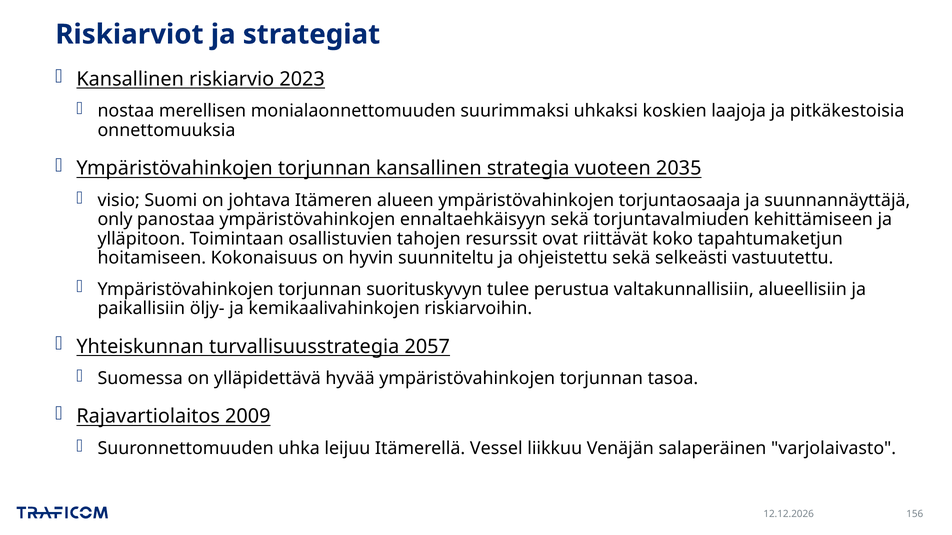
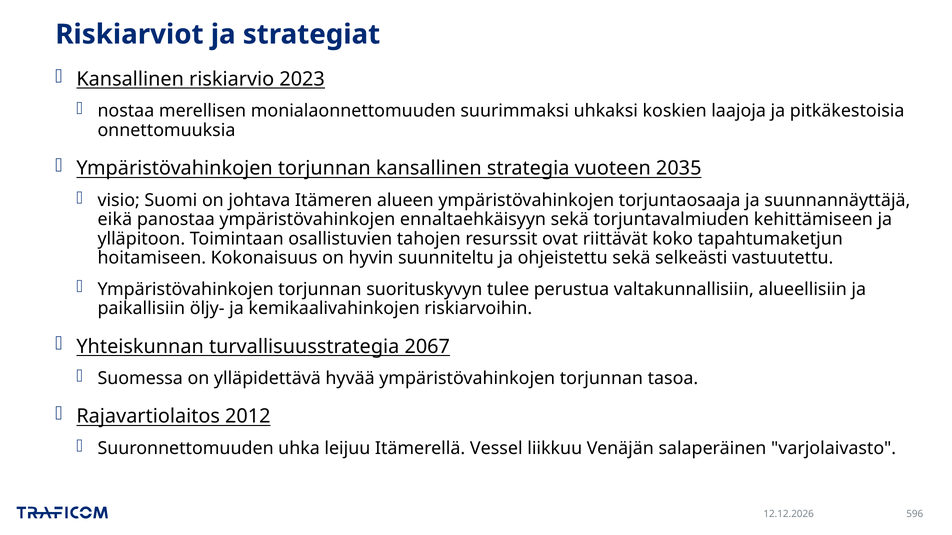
only: only -> eikä
2057: 2057 -> 2067
2009: 2009 -> 2012
156: 156 -> 596
